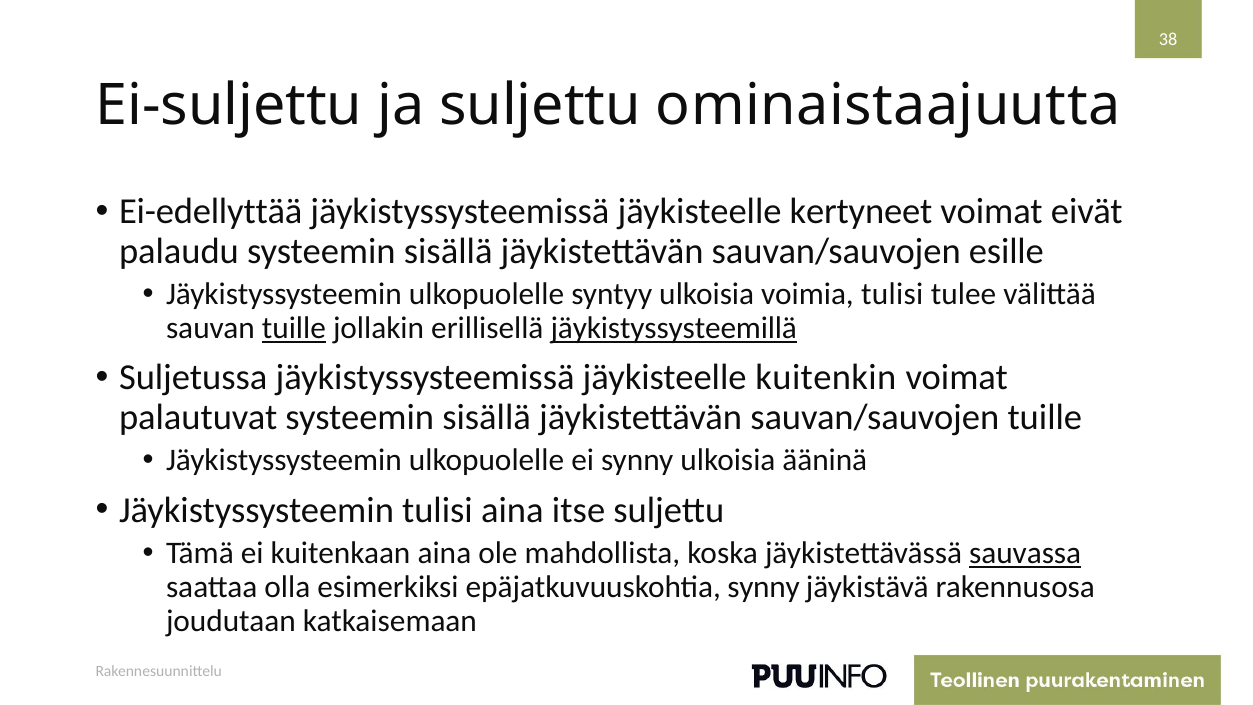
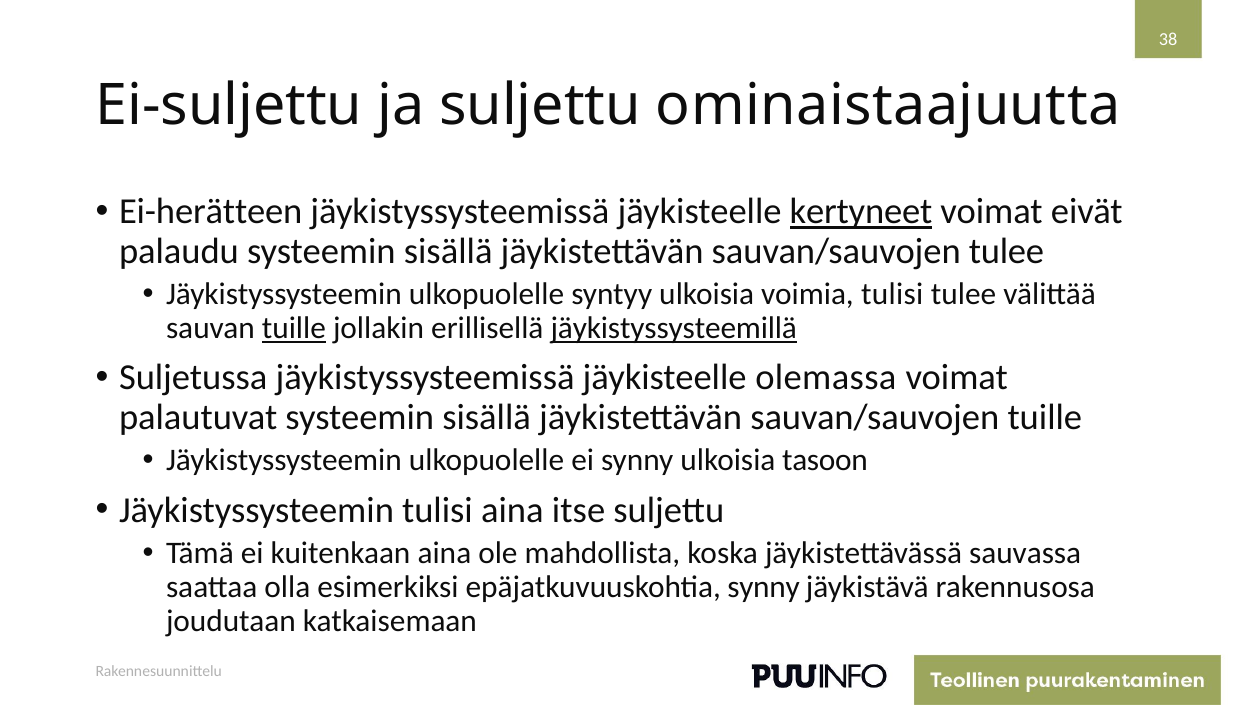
Ei-edellyttää: Ei-edellyttää -> Ei-herätteen
kertyneet underline: none -> present
sauvan/sauvojen esille: esille -> tulee
kuitenkin: kuitenkin -> olemassa
ääninä: ääninä -> tasoon
sauvassa underline: present -> none
